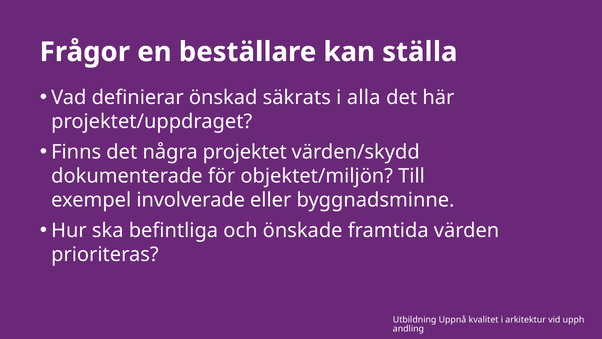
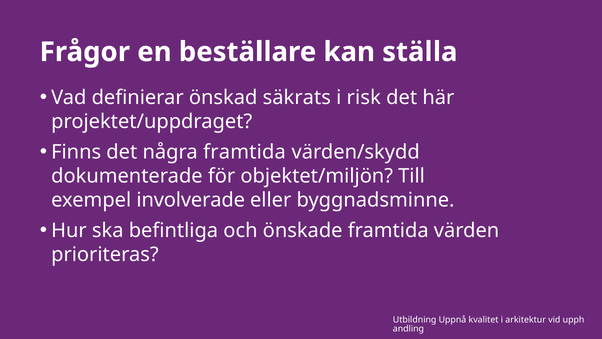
alla: alla -> risk
några projektet: projektet -> framtida
